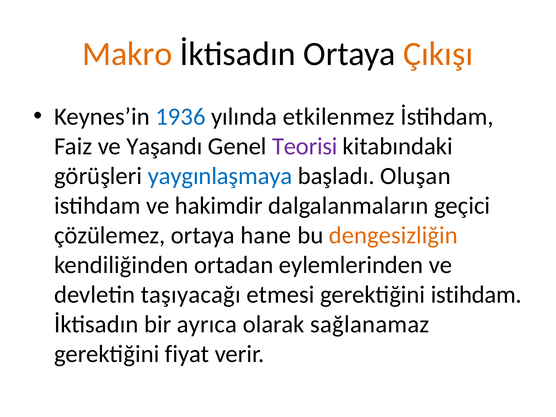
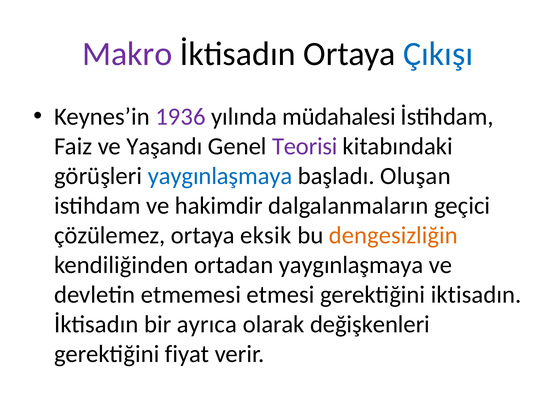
Makro colour: orange -> purple
Çıkışı colour: orange -> blue
1936 colour: blue -> purple
etkilenmez: etkilenmez -> müdahalesi
hane: hane -> eksik
ortadan eylemlerinden: eylemlerinden -> yaygınlaşmaya
taşıyacağı: taşıyacağı -> etmemesi
gerektiğini istihdam: istihdam -> iktisadın
sağlanamaz: sağlanamaz -> değişkenleri
